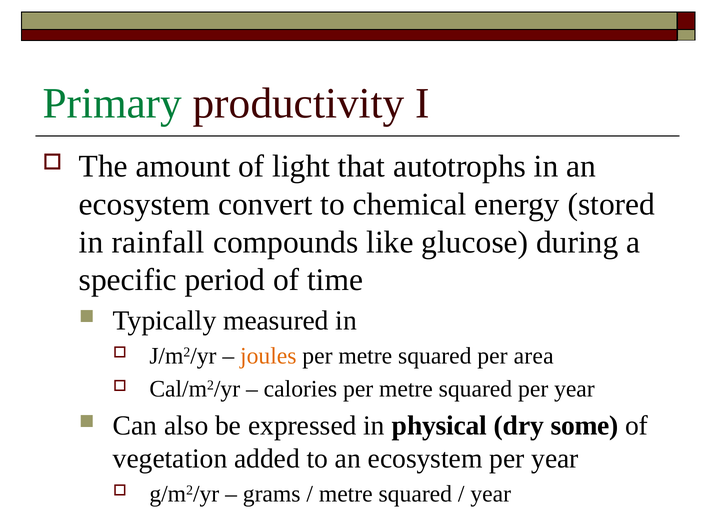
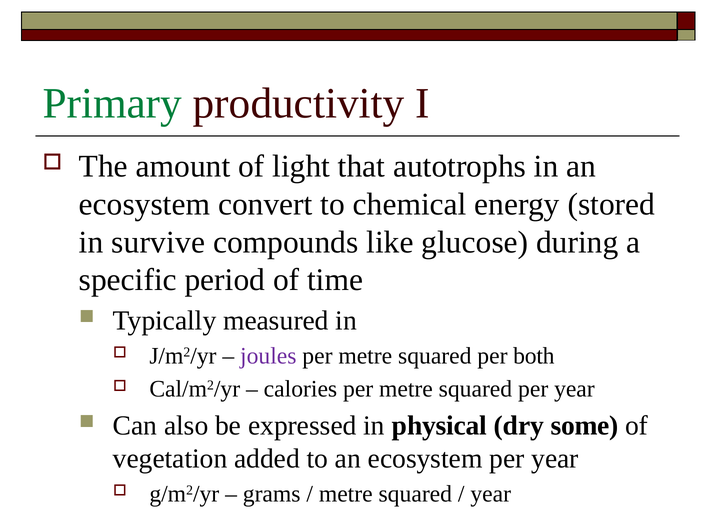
rainfall: rainfall -> survive
joules colour: orange -> purple
area: area -> both
